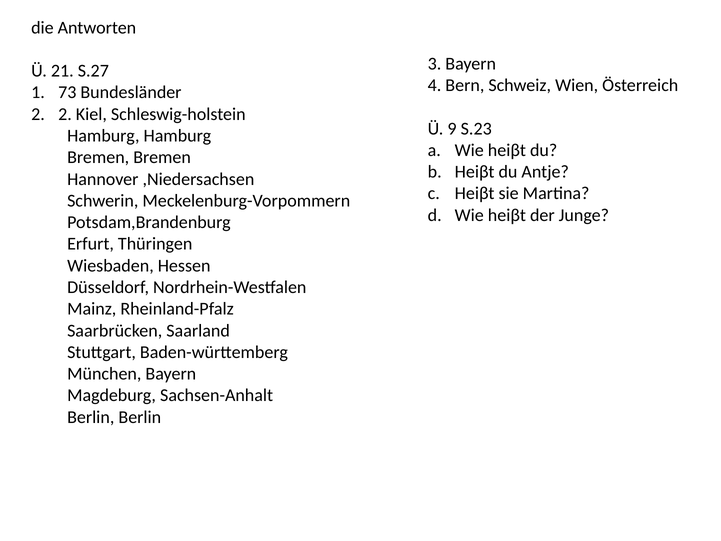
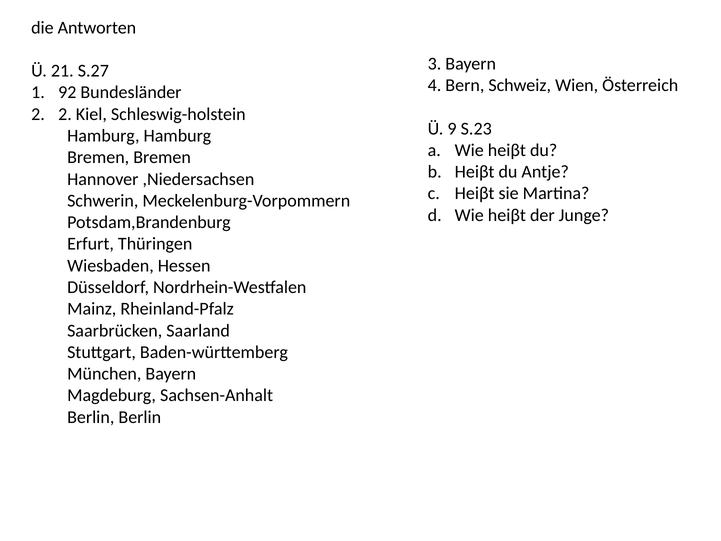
73: 73 -> 92
